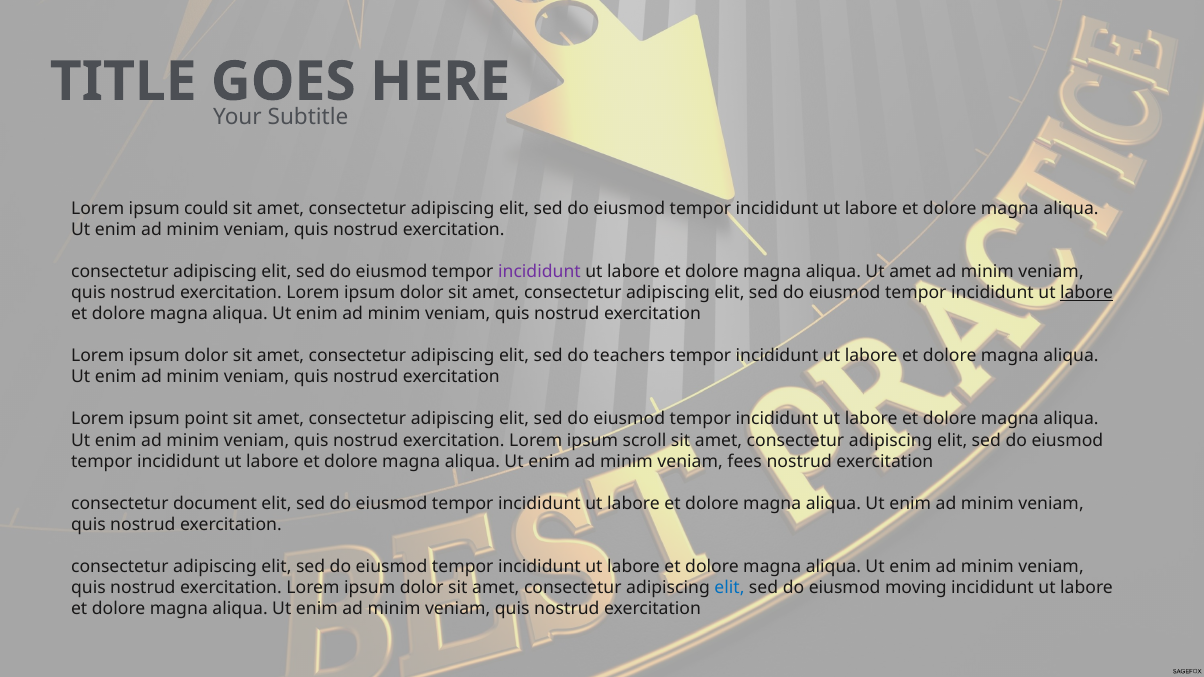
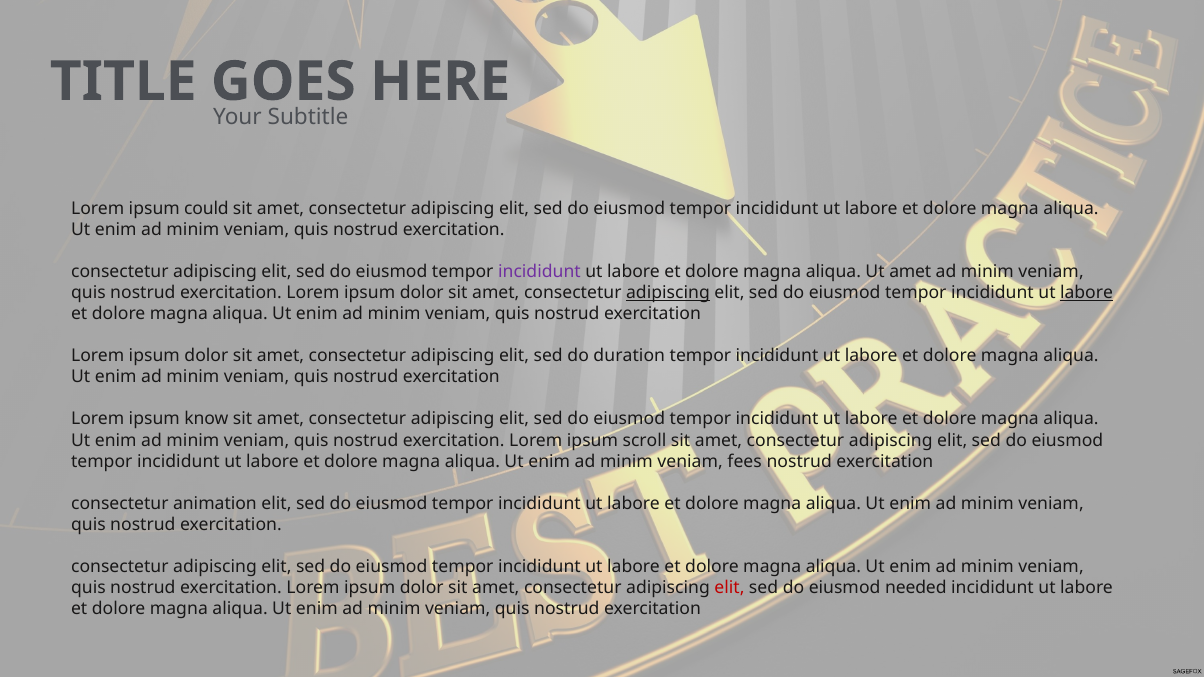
adipiscing at (668, 293) underline: none -> present
teachers: teachers -> duration
point: point -> know
document: document -> animation
elit at (729, 588) colour: blue -> red
moving: moving -> needed
